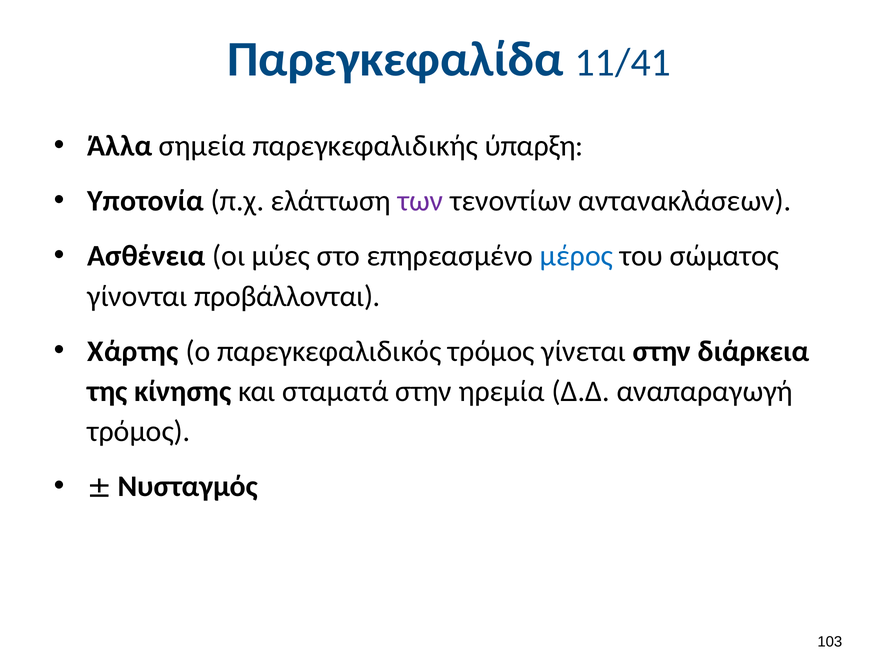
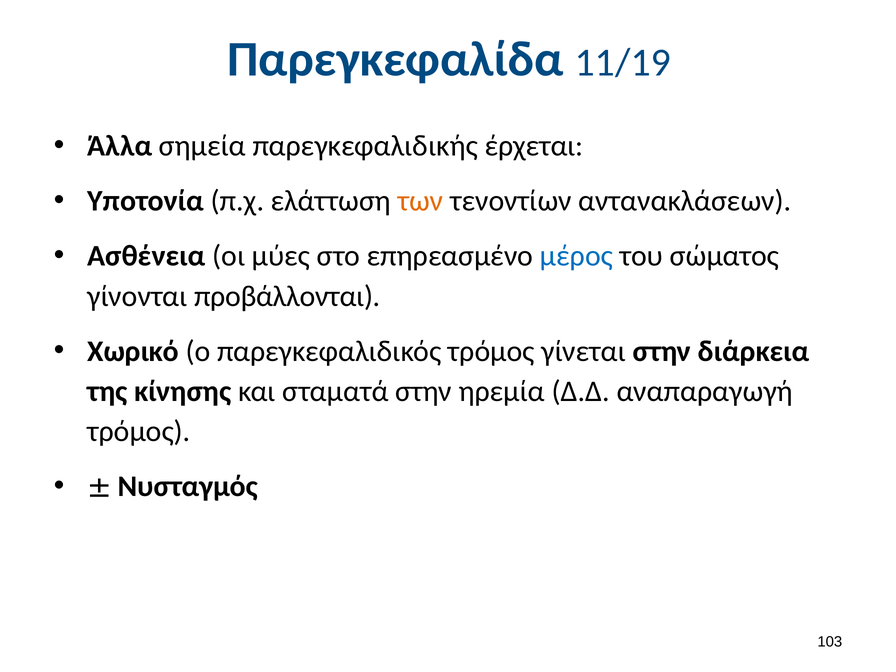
11/41: 11/41 -> 11/19
ύπαρξη: ύπαρξη -> έρχεται
των colour: purple -> orange
Χάρτης: Χάρτης -> Χωρικό
